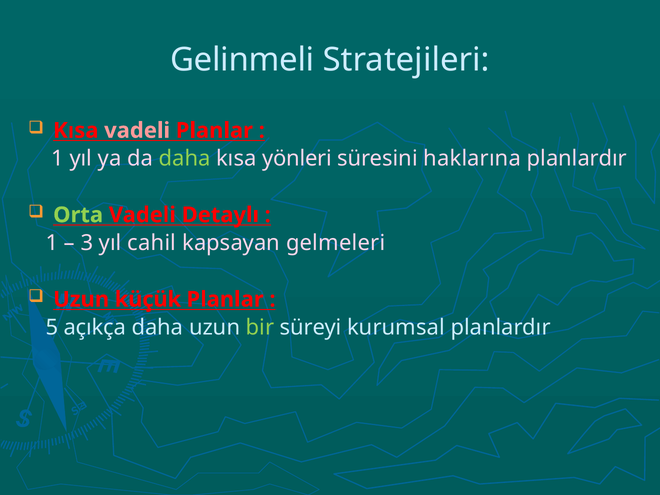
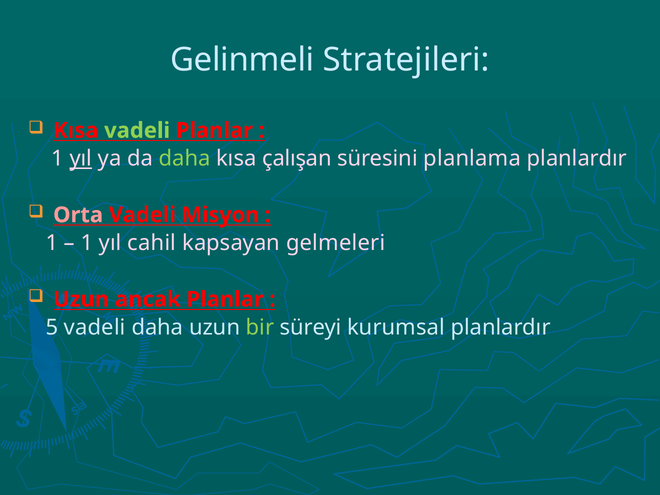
vadeli at (137, 131) colour: pink -> light green
yıl at (81, 159) underline: none -> present
yönleri: yönleri -> çalışan
haklarına: haklarına -> planlama
Orta colour: light green -> pink
Detaylı: Detaylı -> Misyon
3 at (87, 243): 3 -> 1
küçük: küçük -> ancak
5 açıkça: açıkça -> vadeli
